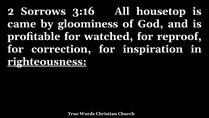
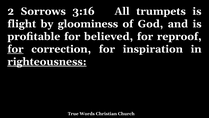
housetop: housetop -> trumpets
came: came -> flight
watched: watched -> believed
for at (15, 49) underline: none -> present
